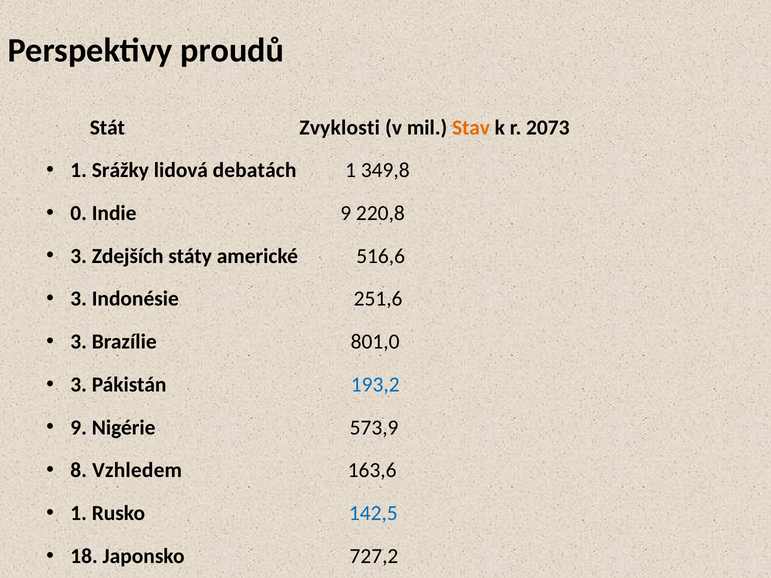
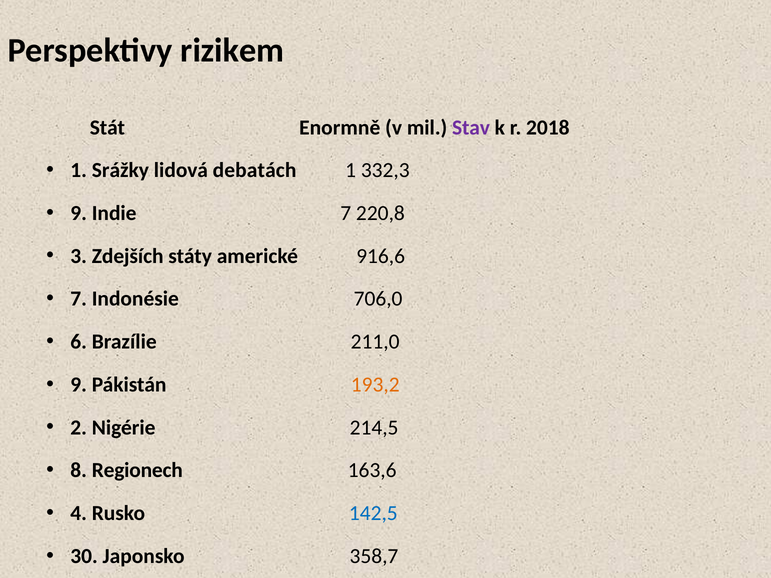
proudů: proudů -> rizikem
Zvyklosti: Zvyklosti -> Enormně
Stav colour: orange -> purple
2073: 2073 -> 2018
349,8: 349,8 -> 332,3
0 at (79, 213): 0 -> 9
Indie 9: 9 -> 7
516,6: 516,6 -> 916,6
3 at (79, 299): 3 -> 7
251,6: 251,6 -> 706,0
3 at (79, 342): 3 -> 6
801,0: 801,0 -> 211,0
3 at (79, 385): 3 -> 9
193,2 colour: blue -> orange
9 at (79, 428): 9 -> 2
573,9: 573,9 -> 214,5
Vzhledem: Vzhledem -> Regionech
1 at (79, 514): 1 -> 4
18: 18 -> 30
727,2: 727,2 -> 358,7
